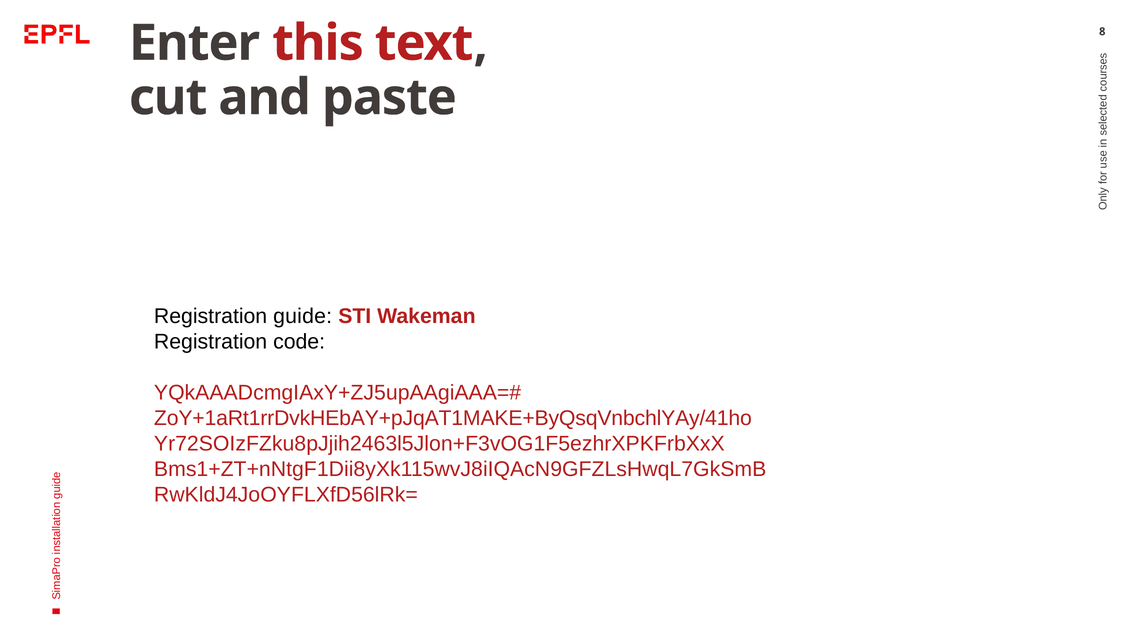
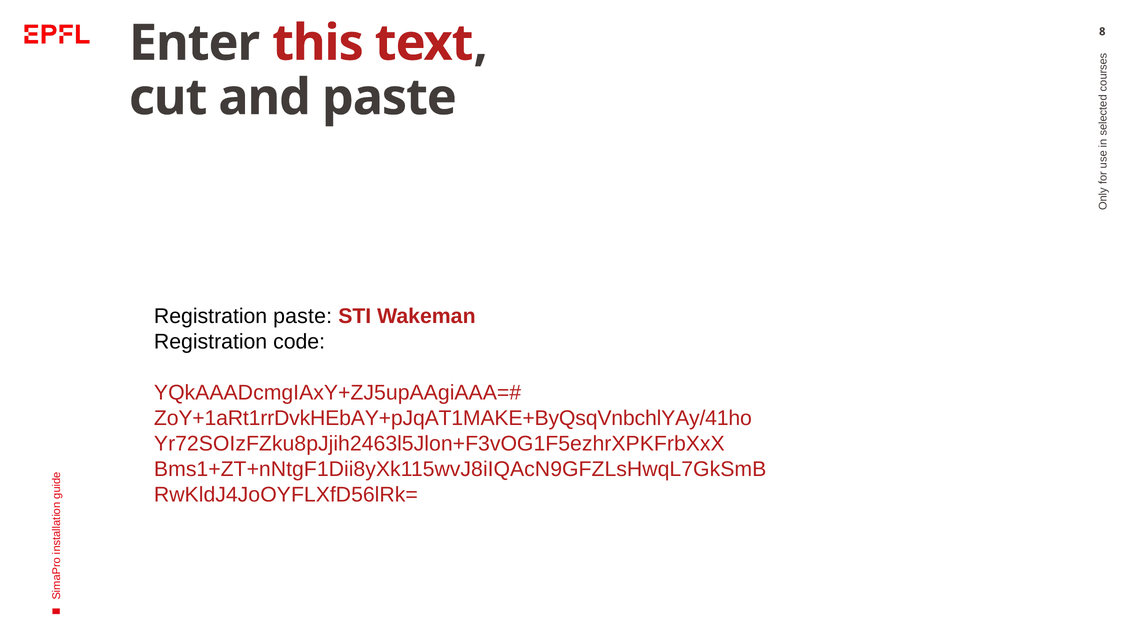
Registration guide: guide -> paste
